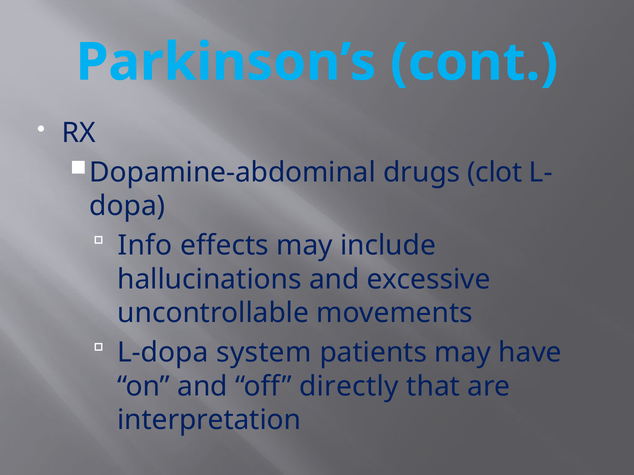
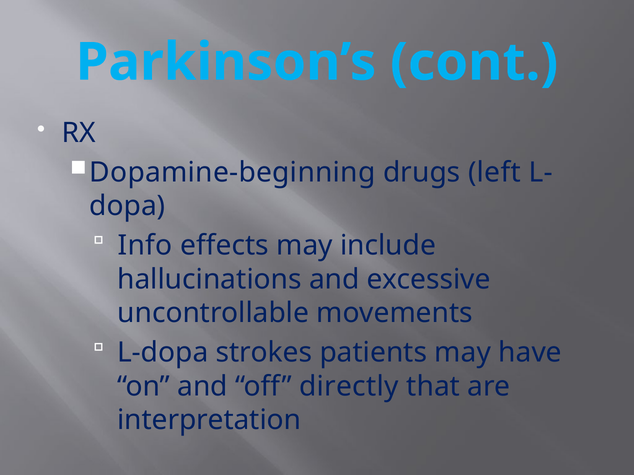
Dopamine-abdominal: Dopamine-abdominal -> Dopamine-beginning
clot: clot -> left
system: system -> strokes
